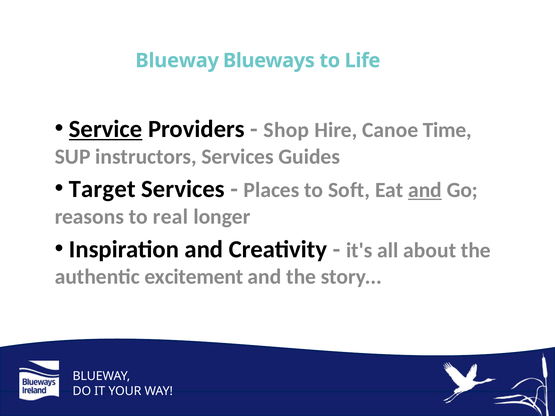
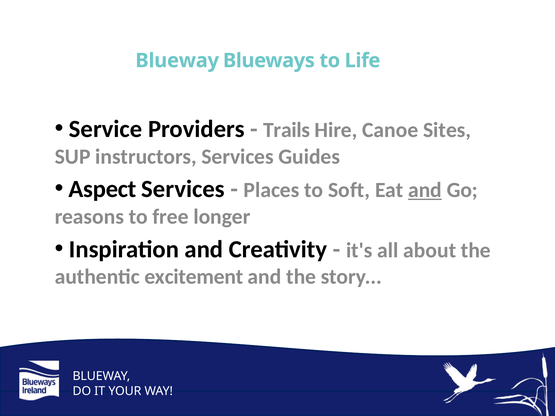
Service underline: present -> none
Shop: Shop -> Trails
Time: Time -> Sites
Target: Target -> Aspect
real: real -> free
